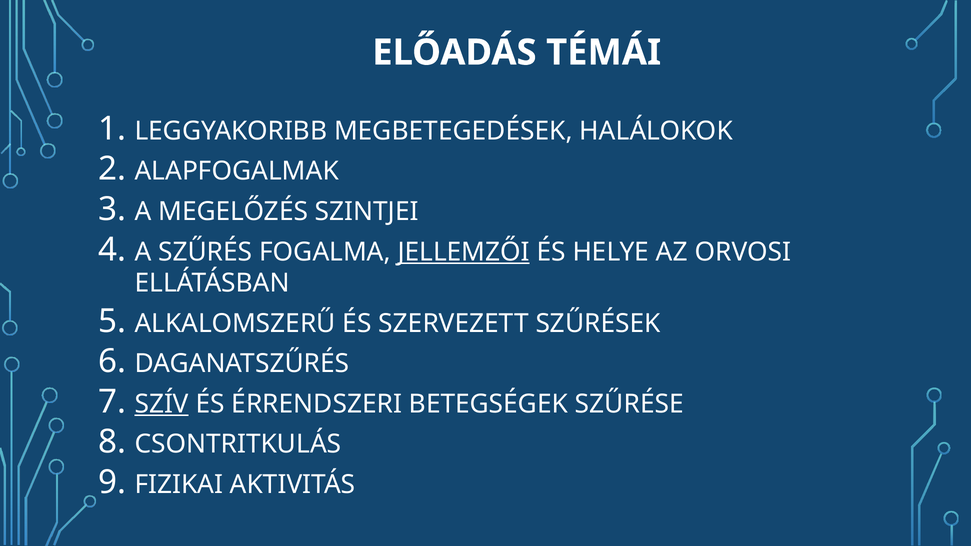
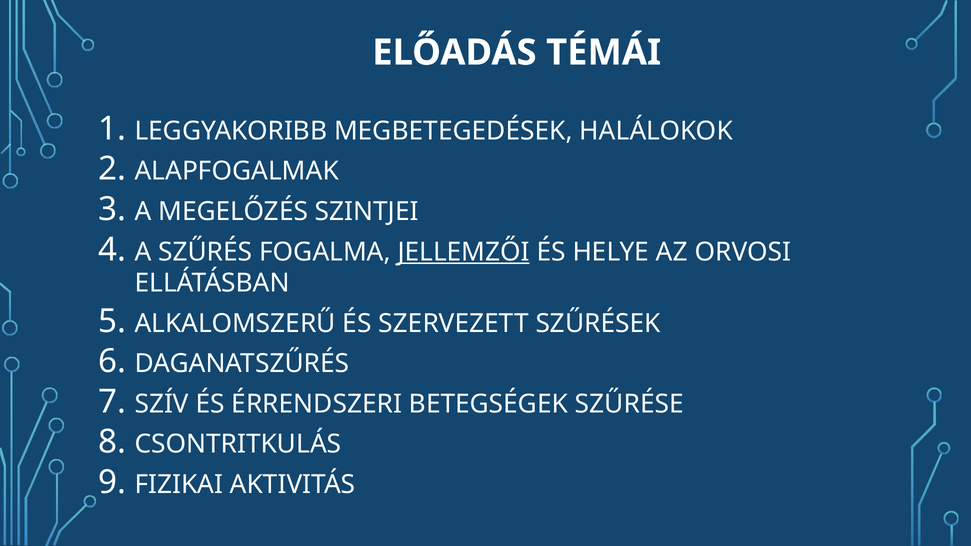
SZÍV underline: present -> none
